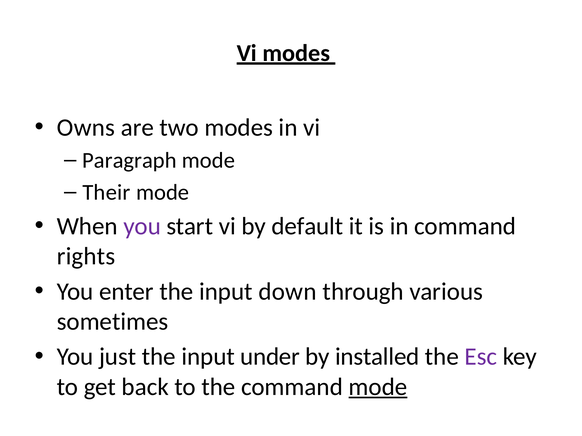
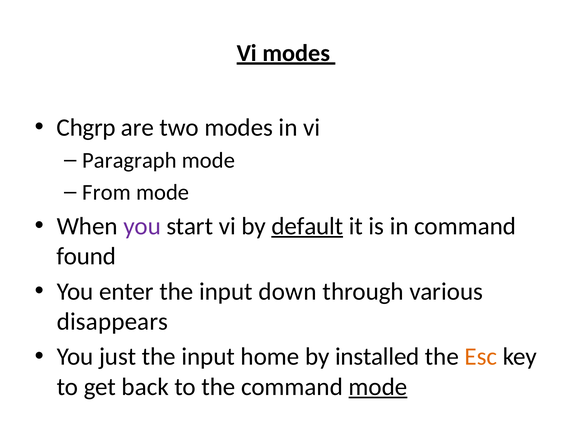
Owns: Owns -> Chgrp
Their: Their -> From
default underline: none -> present
rights: rights -> found
sometimes: sometimes -> disappears
under: under -> home
Esc colour: purple -> orange
